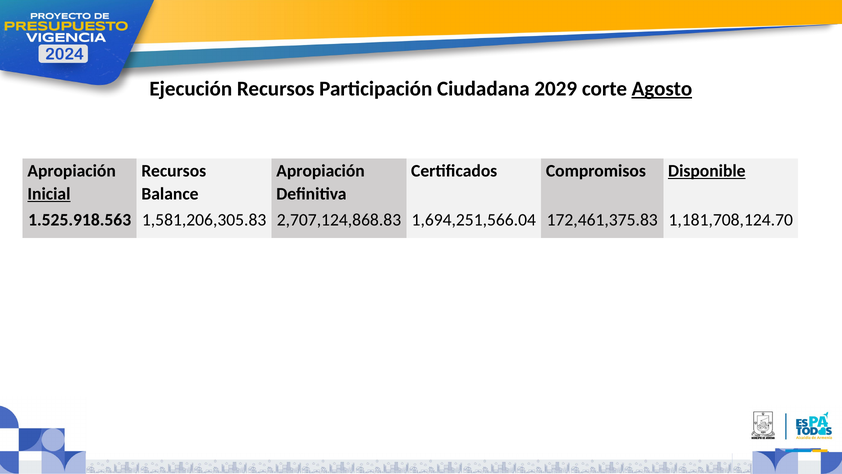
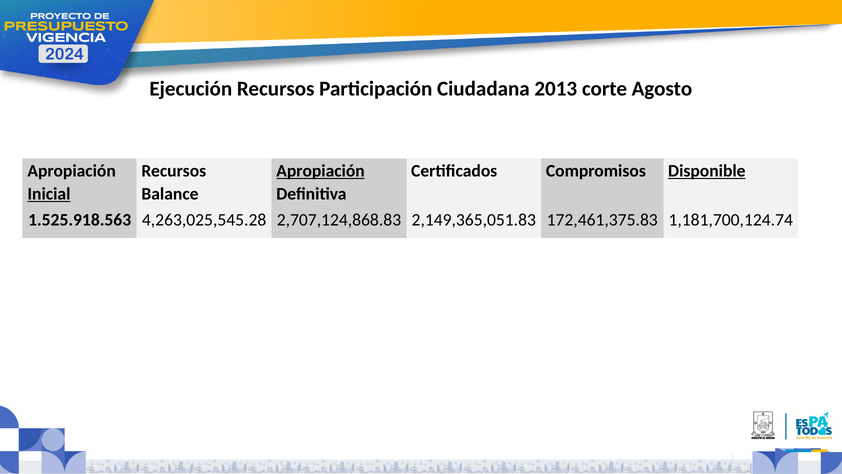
2029: 2029 -> 2013
Agosto underline: present -> none
Apropiación at (321, 171) underline: none -> present
1,581,206,305.83: 1,581,206,305.83 -> 4,263,025,545.28
1,694,251,566.04: 1,694,251,566.04 -> 2,149,365,051.83
1,181,708,124.70: 1,181,708,124.70 -> 1,181,700,124.74
